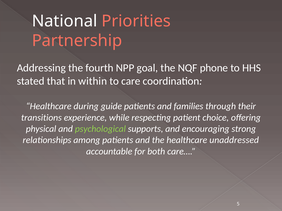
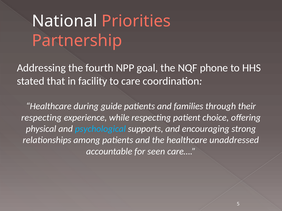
within: within -> facility
transitions at (41, 118): transitions -> respecting
psychological colour: light green -> light blue
both: both -> seen
